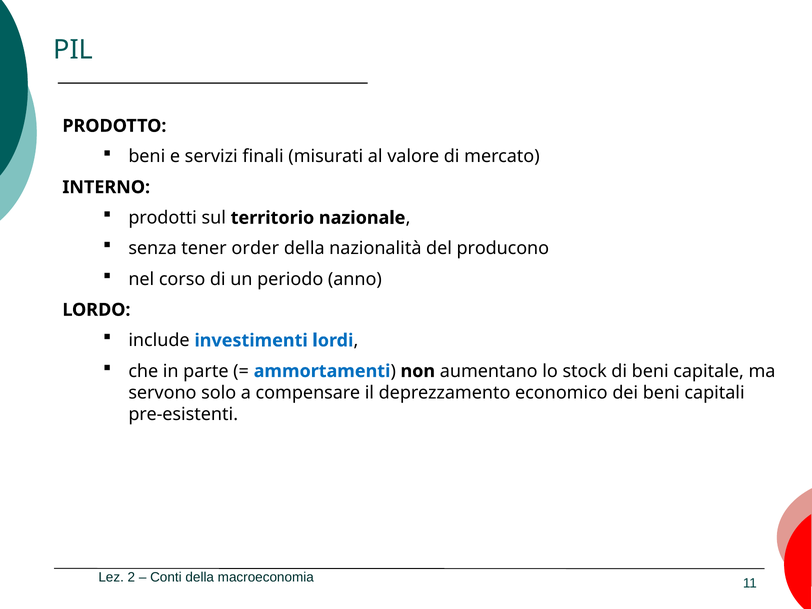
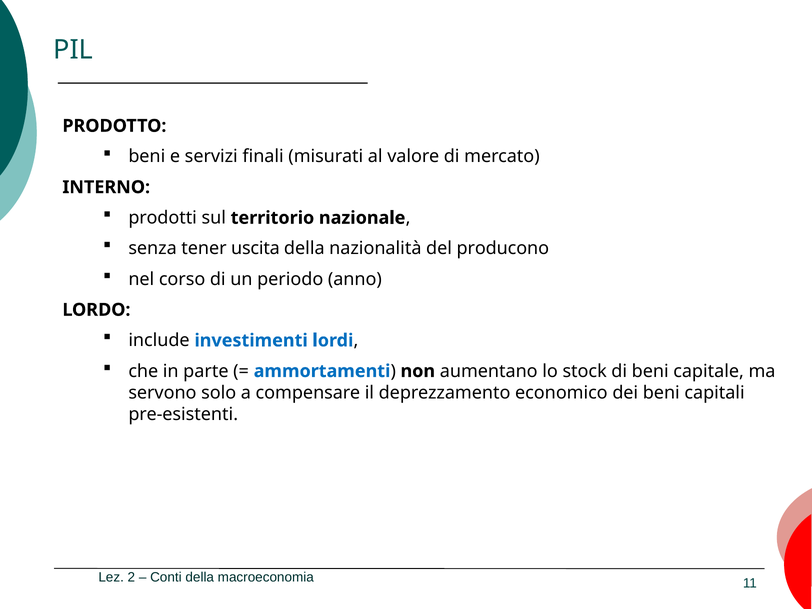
order: order -> uscita
